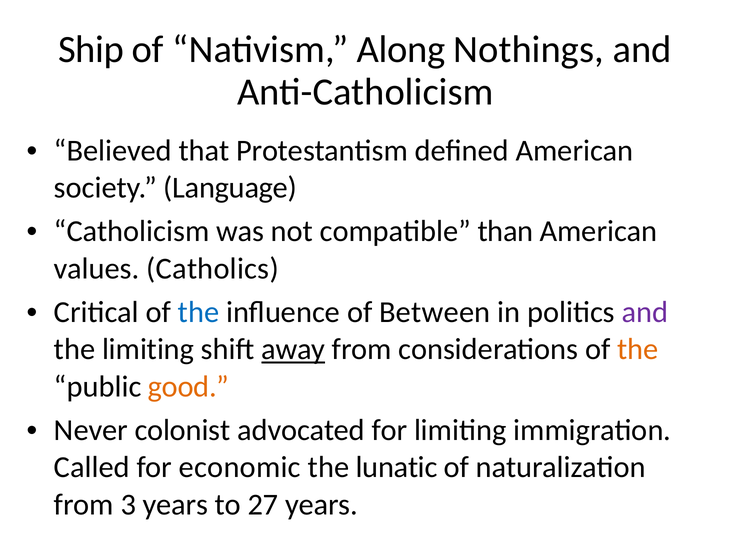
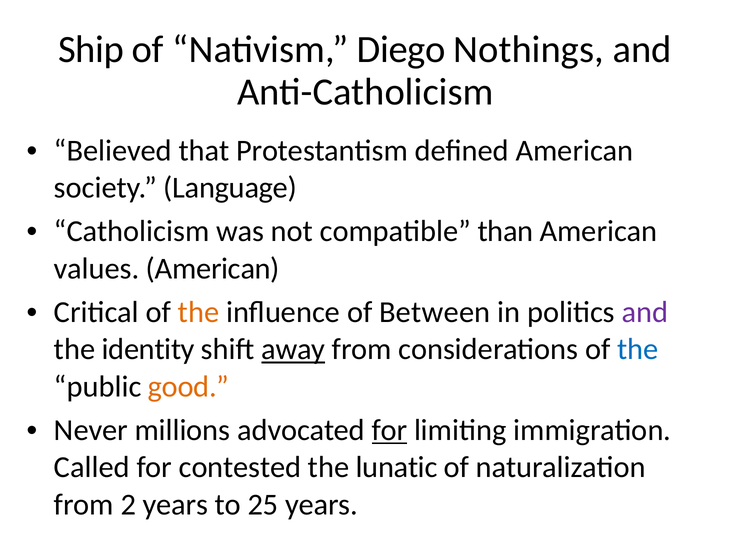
Along: Along -> Diego
values Catholics: Catholics -> American
the at (199, 312) colour: blue -> orange
the limiting: limiting -> identity
the at (638, 349) colour: orange -> blue
colonist: colonist -> millions
for at (390, 430) underline: none -> present
economic: economic -> contested
3: 3 -> 2
27: 27 -> 25
